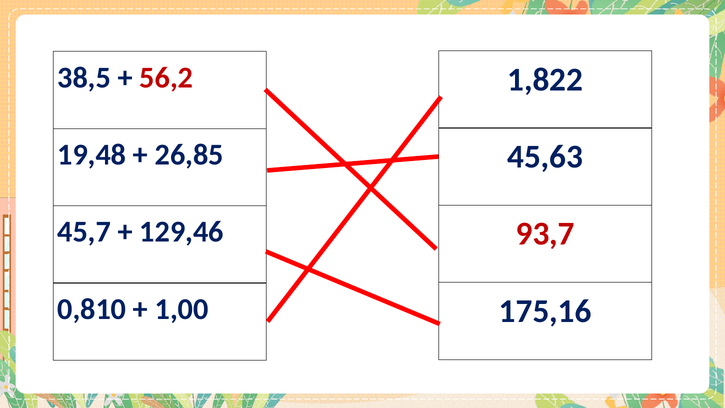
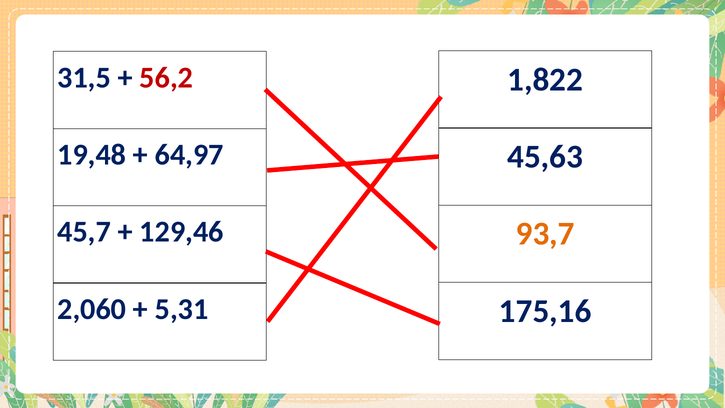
38,5: 38,5 -> 31,5
26,85: 26,85 -> 64,97
93,7 colour: red -> orange
0,810: 0,810 -> 2,060
1,00: 1,00 -> 5,31
